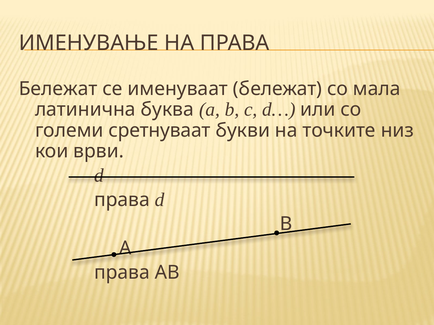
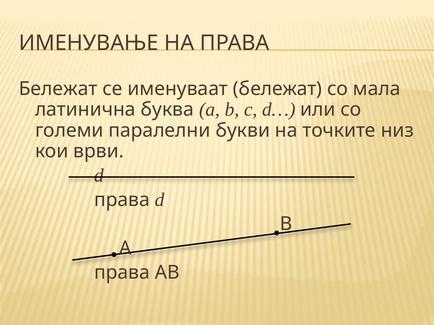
сретнуваат: сретнуваат -> паралелни
